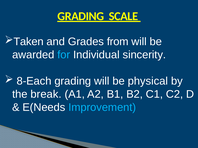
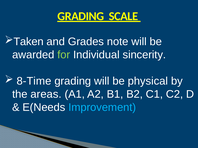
from: from -> note
for colour: light blue -> light green
8-Each: 8-Each -> 8-Time
break: break -> areas
